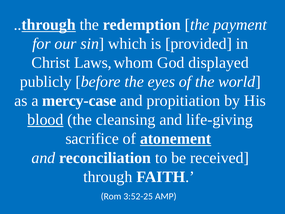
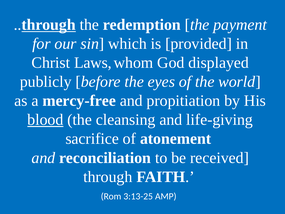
mercy-case: mercy-case -> mercy-free
atonement underline: present -> none
3:52-25: 3:52-25 -> 3:13-25
